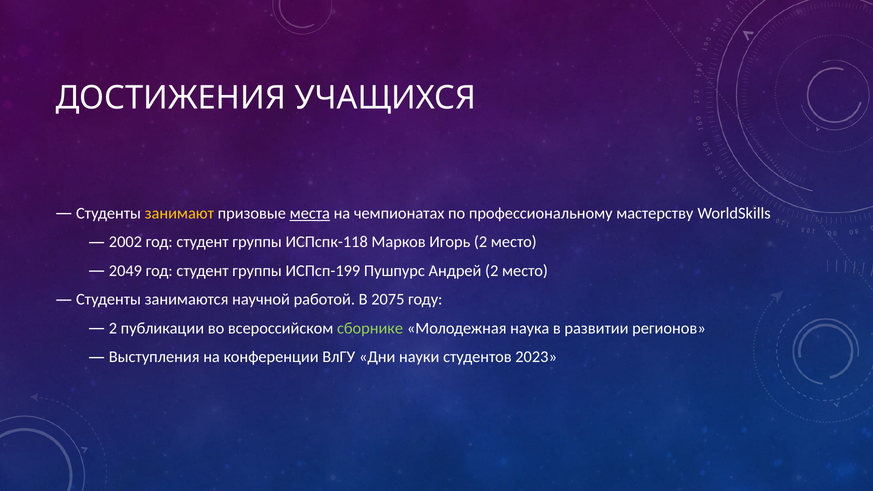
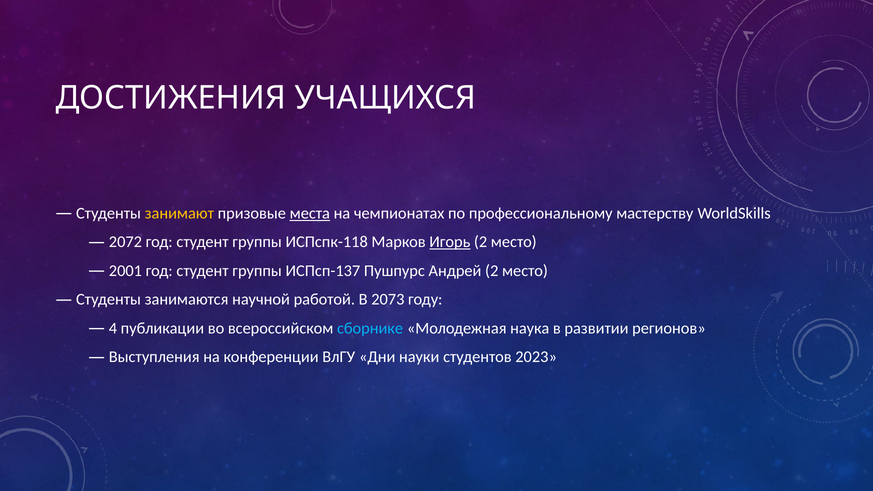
2002: 2002 -> 2072
Игорь underline: none -> present
2049: 2049 -> 2001
ИСПсп-199: ИСПсп-199 -> ИСПсп-137
2075: 2075 -> 2073
2 at (113, 328): 2 -> 4
сборнике colour: light green -> light blue
